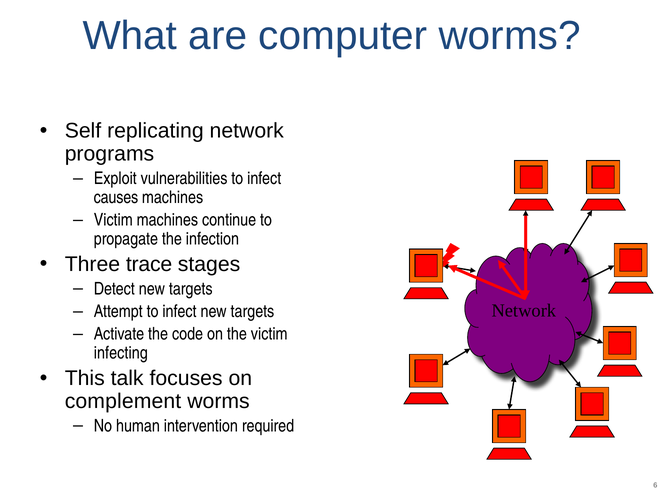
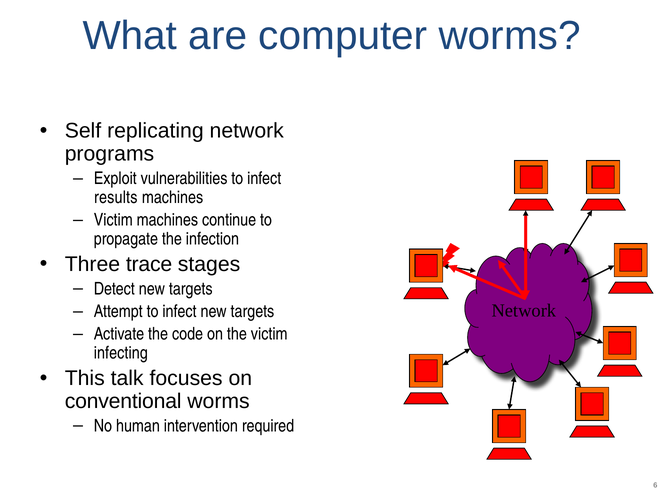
causes: causes -> results
complement: complement -> conventional
